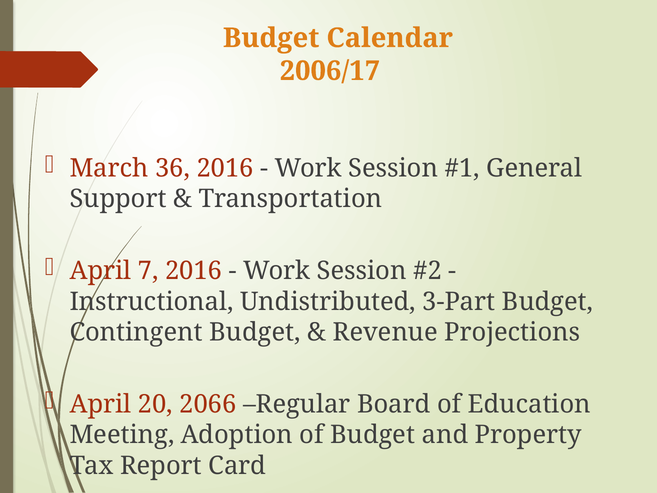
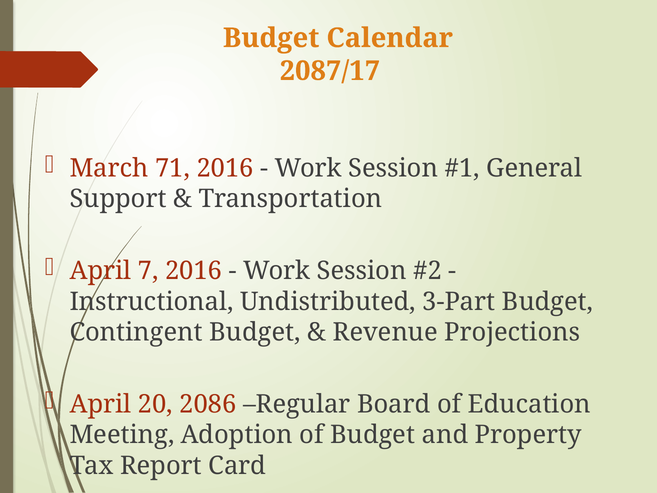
2006/17: 2006/17 -> 2087/17
36: 36 -> 71
2066: 2066 -> 2086
